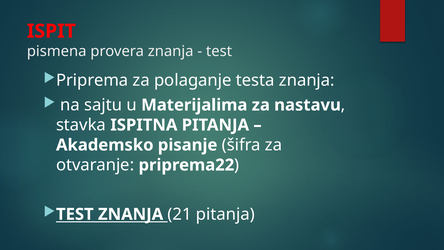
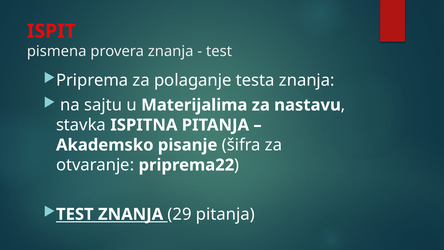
21: 21 -> 29
